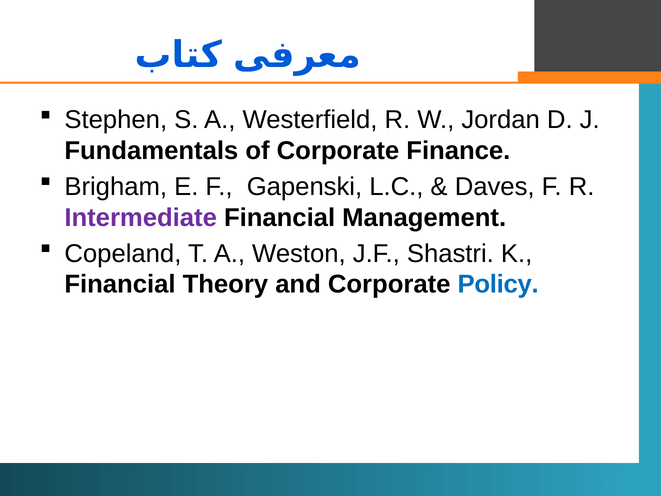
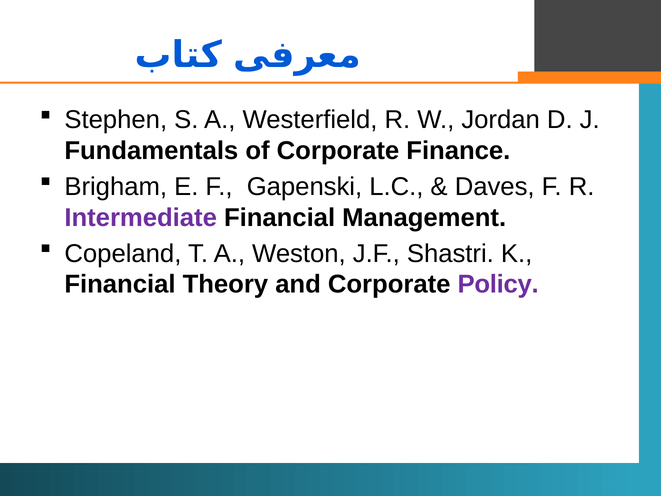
Policy colour: blue -> purple
